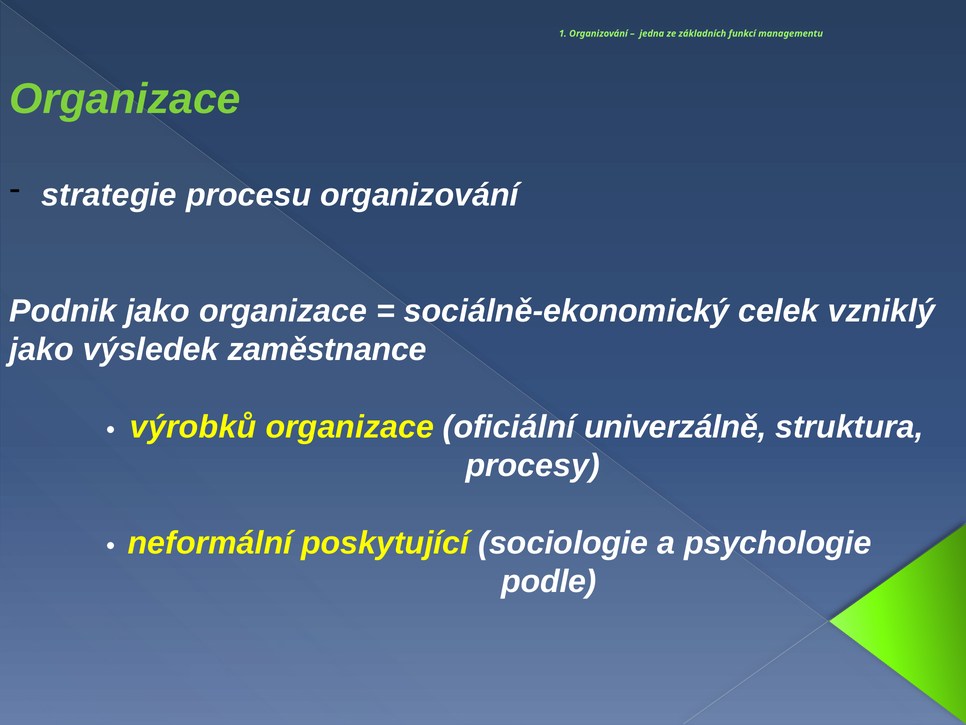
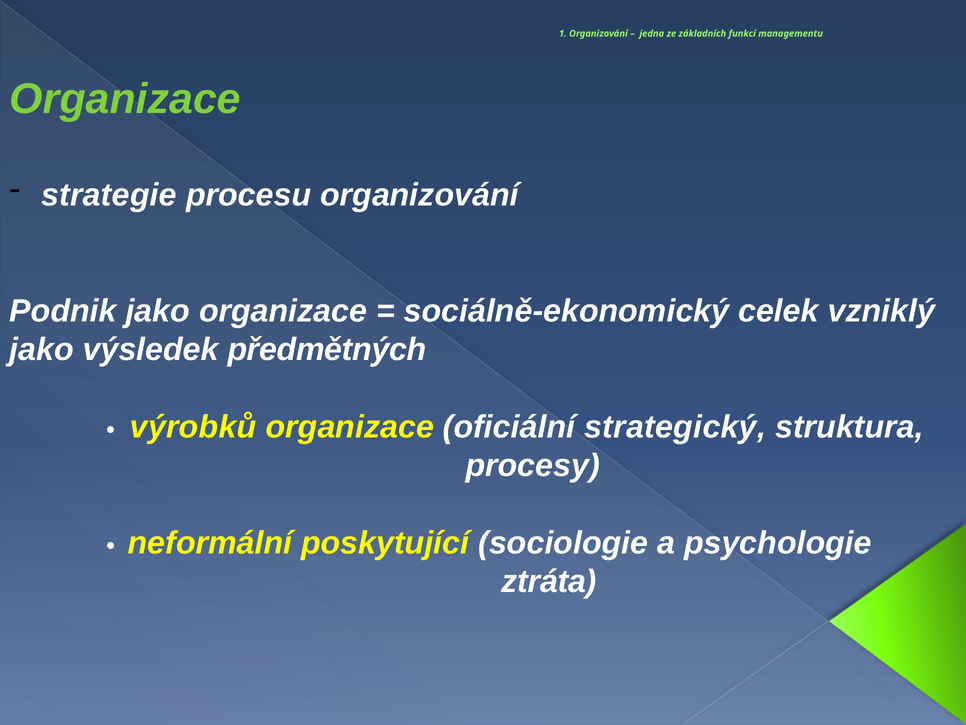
zaměstnance: zaměstnance -> předmětných
univerzálně: univerzálně -> strategický
podle: podle -> ztráta
